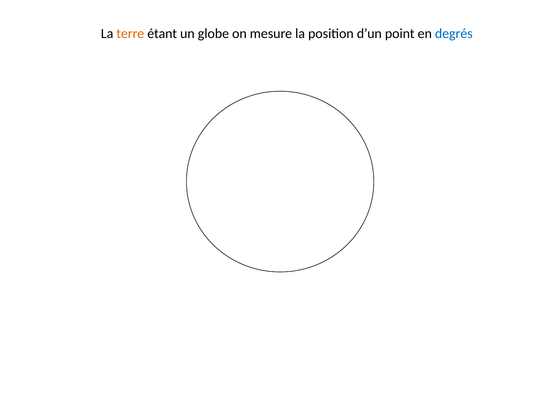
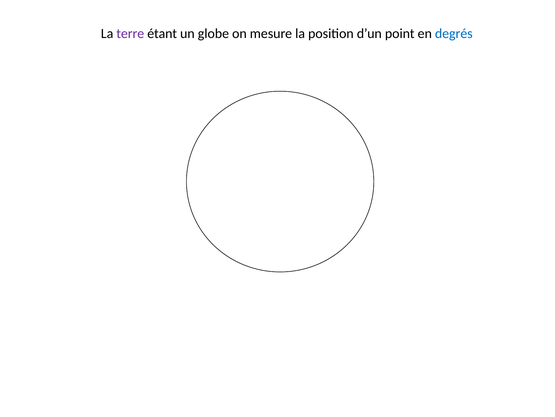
terre colour: orange -> purple
